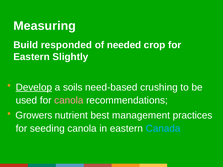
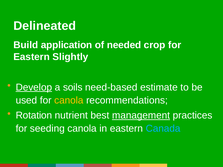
Measuring: Measuring -> Delineated
responded: responded -> application
crushing: crushing -> estimate
canola at (69, 100) colour: pink -> yellow
Growers: Growers -> Rotation
management underline: none -> present
